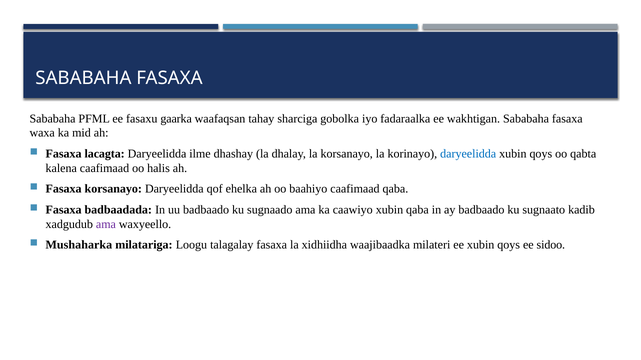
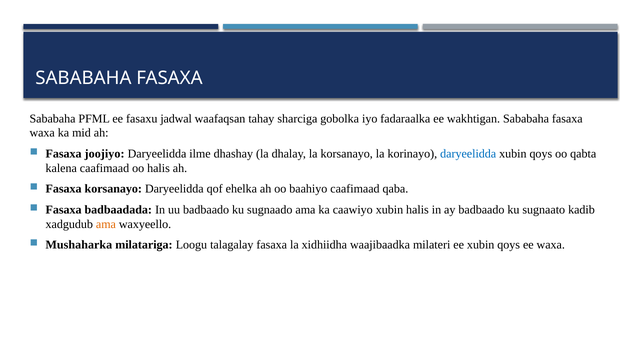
gaarka: gaarka -> jadwal
lacagta: lacagta -> joojiyo
xubin qaba: qaba -> halis
ama at (106, 225) colour: purple -> orange
ee sidoo: sidoo -> waxa
